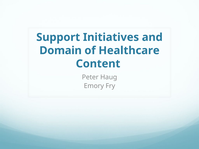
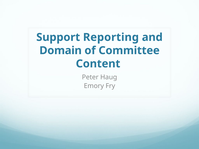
Initiatives: Initiatives -> Reporting
Healthcare: Healthcare -> Committee
